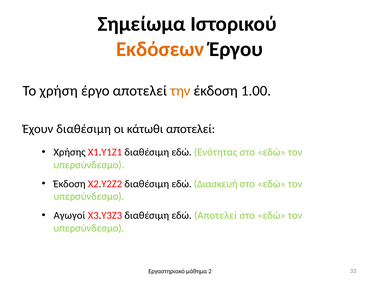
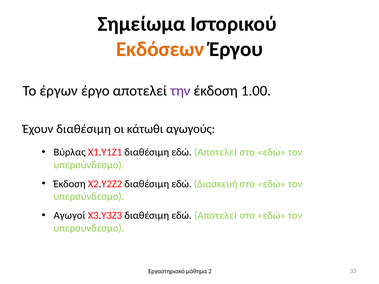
χρήση: χρήση -> έργων
την colour: orange -> purple
κάτωθι αποτελεί: αποτελεί -> αγωγούς
Χρήσης: Χρήσης -> Βύρλας
Χ1.Υ1Ζ1 διαθέσιμη εδώ Ενότητας: Ενότητας -> Αποτελεί
